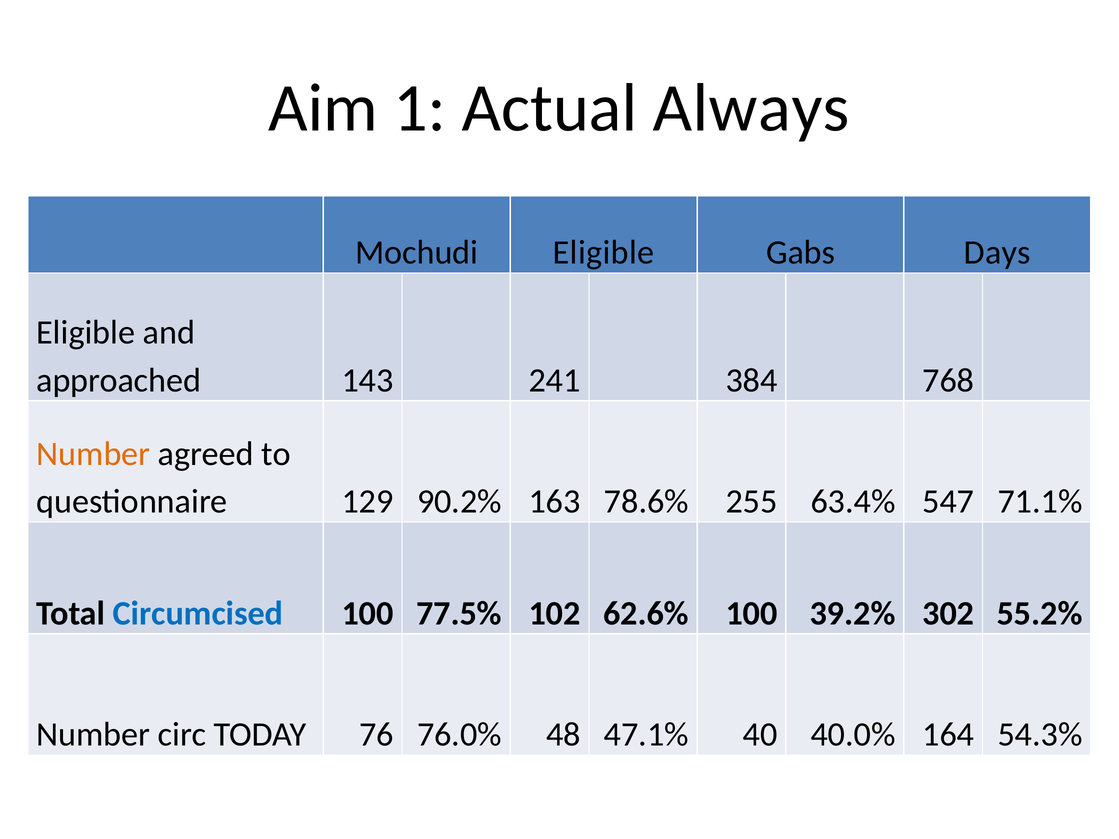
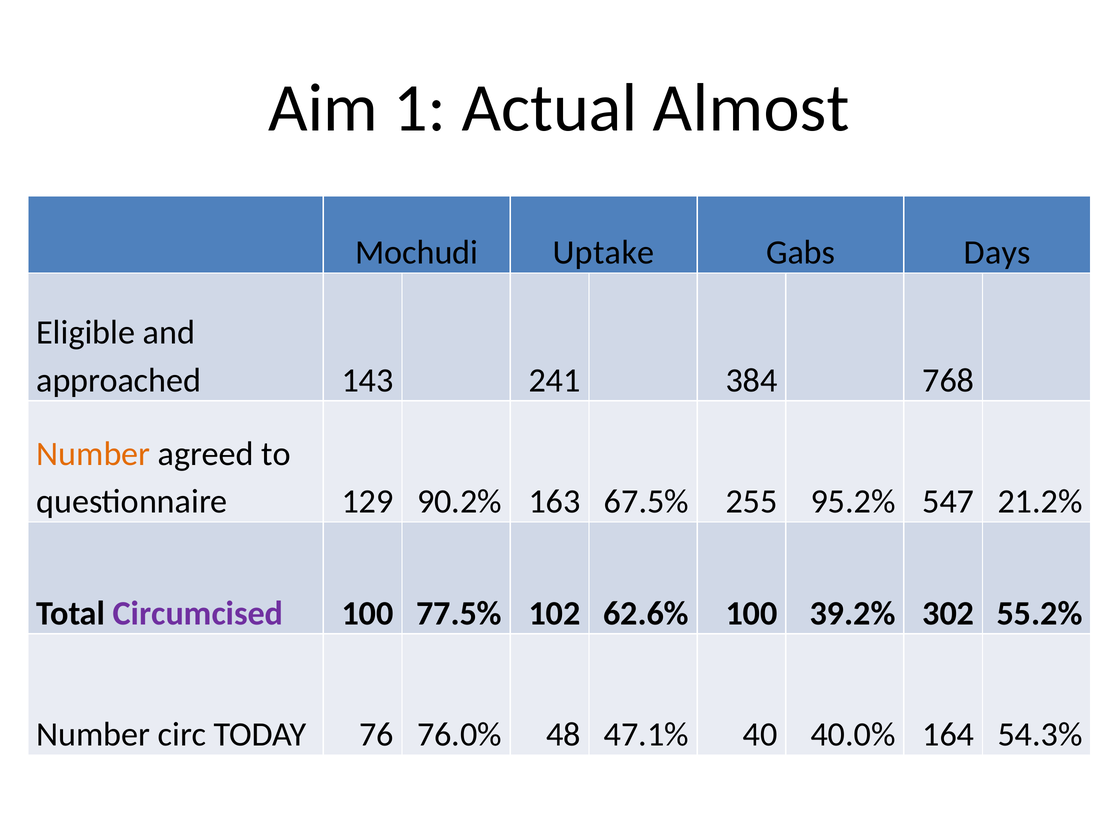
Always: Always -> Almost
Mochudi Eligible: Eligible -> Uptake
78.6%: 78.6% -> 67.5%
63.4%: 63.4% -> 95.2%
71.1%: 71.1% -> 21.2%
Circumcised colour: blue -> purple
